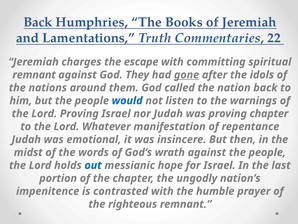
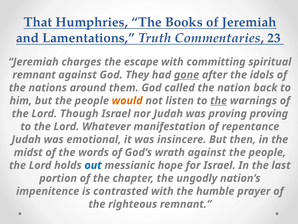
Back at (38, 22): Back -> That
22: 22 -> 23
would colour: blue -> orange
the at (219, 100) underline: none -> present
Lord Proving: Proving -> Though
proving chapter: chapter -> proving
